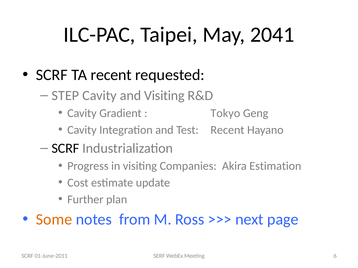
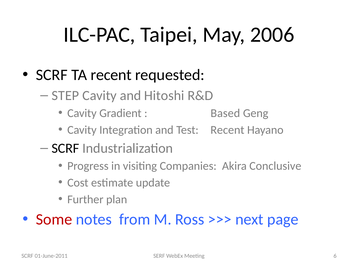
2041: 2041 -> 2006
and Visiting: Visiting -> Hitoshi
Tokyo: Tokyo -> Based
Estimation: Estimation -> Conclusive
Some colour: orange -> red
